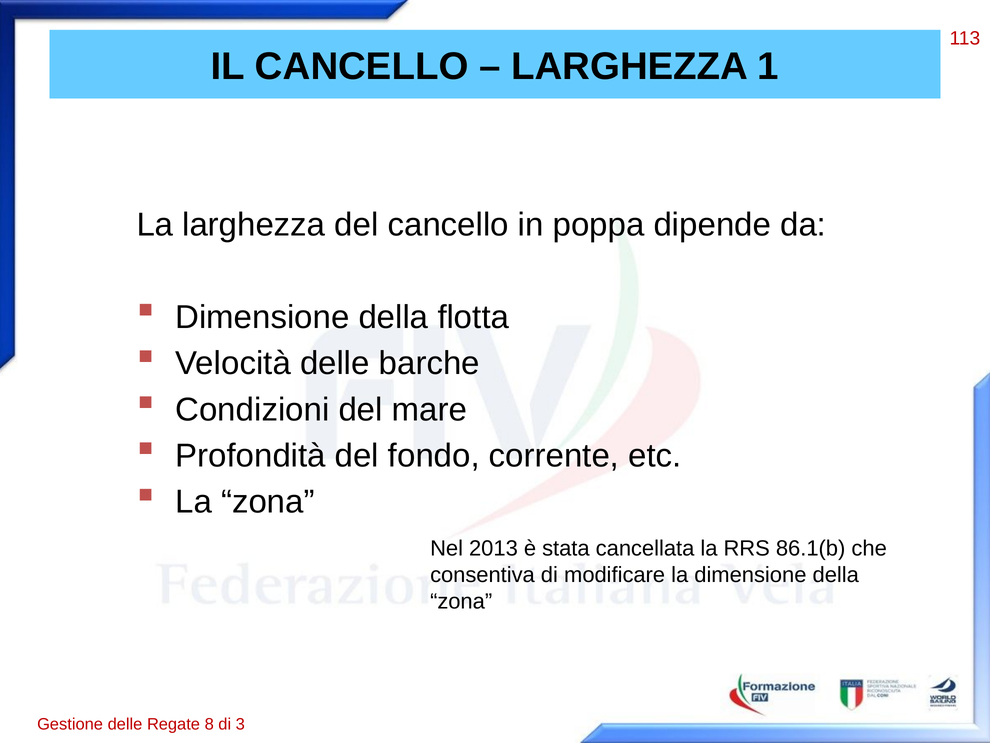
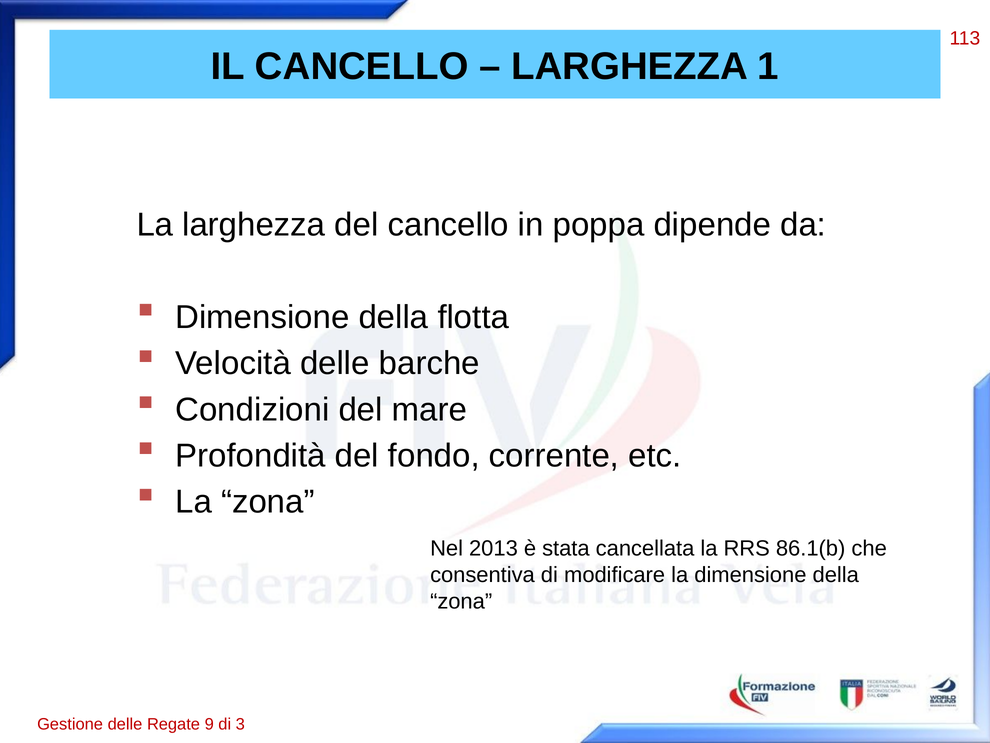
8: 8 -> 9
